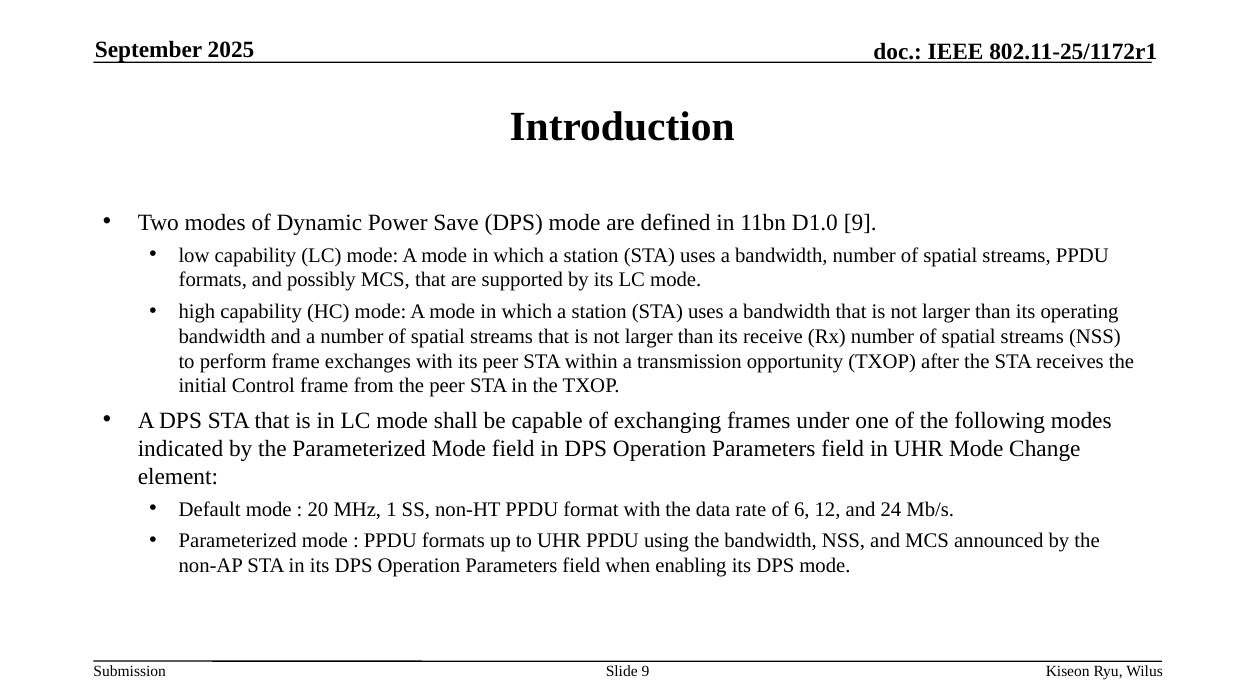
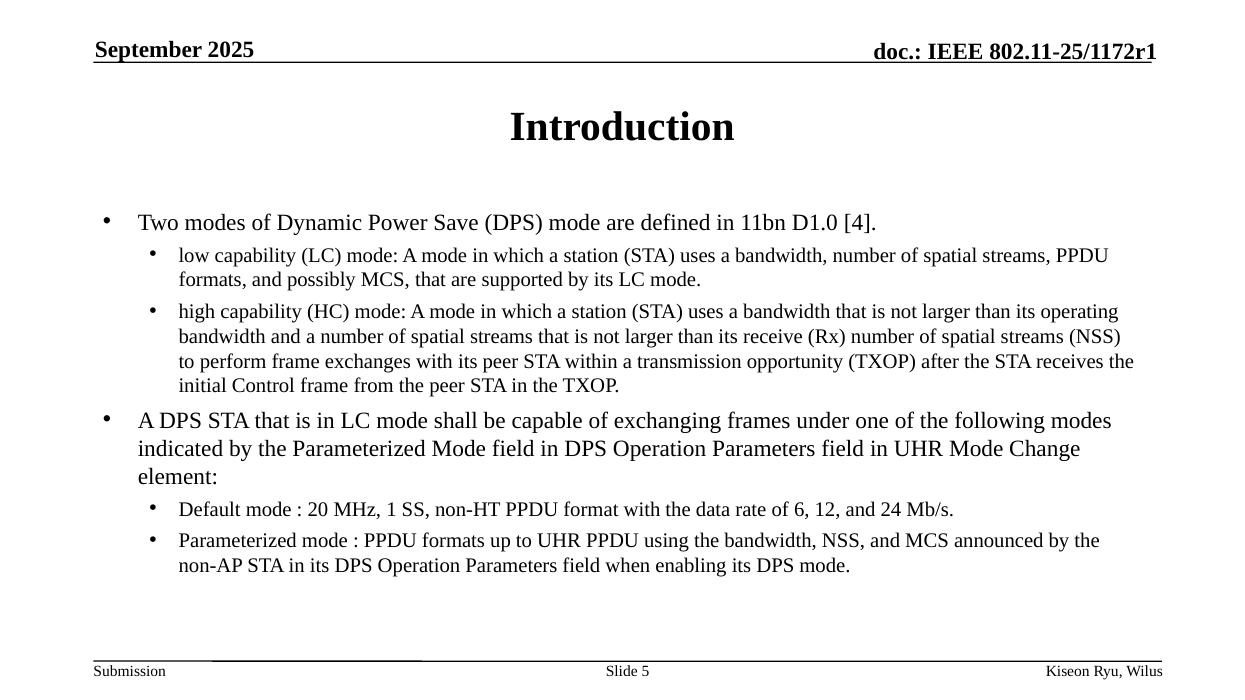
D1.0 9: 9 -> 4
Slide 9: 9 -> 5
